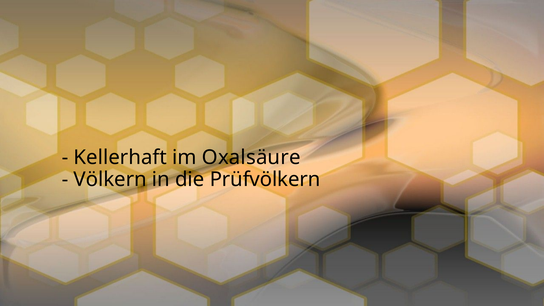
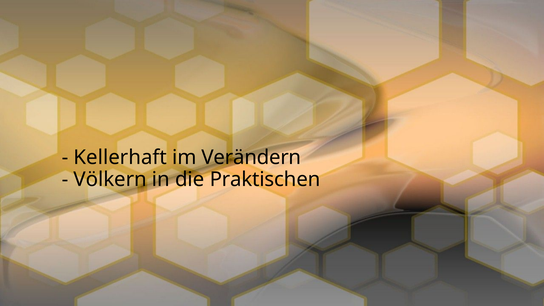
Oxalsäure: Oxalsäure -> Verändern
Prüfvölkern: Prüfvölkern -> Praktischen
